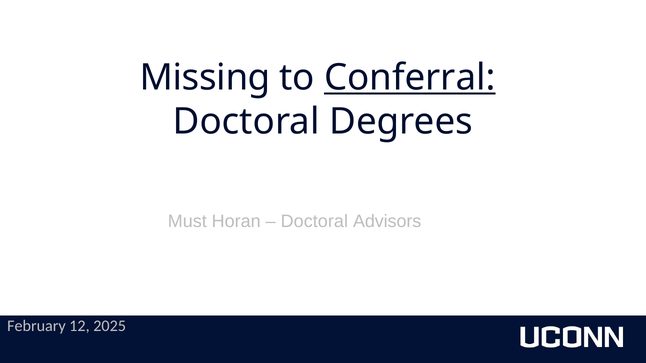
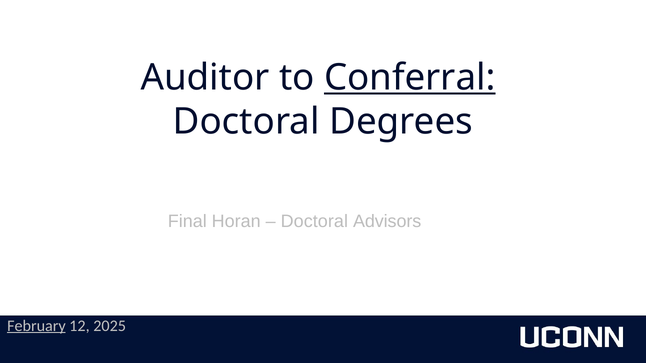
Missing: Missing -> Auditor
Must: Must -> Final
February underline: none -> present
